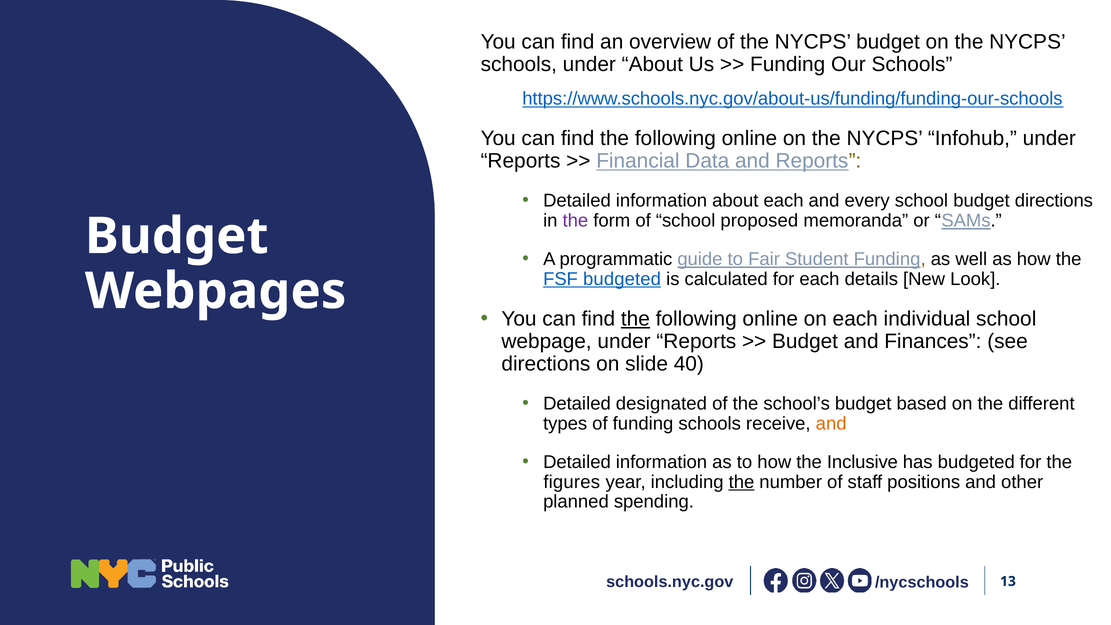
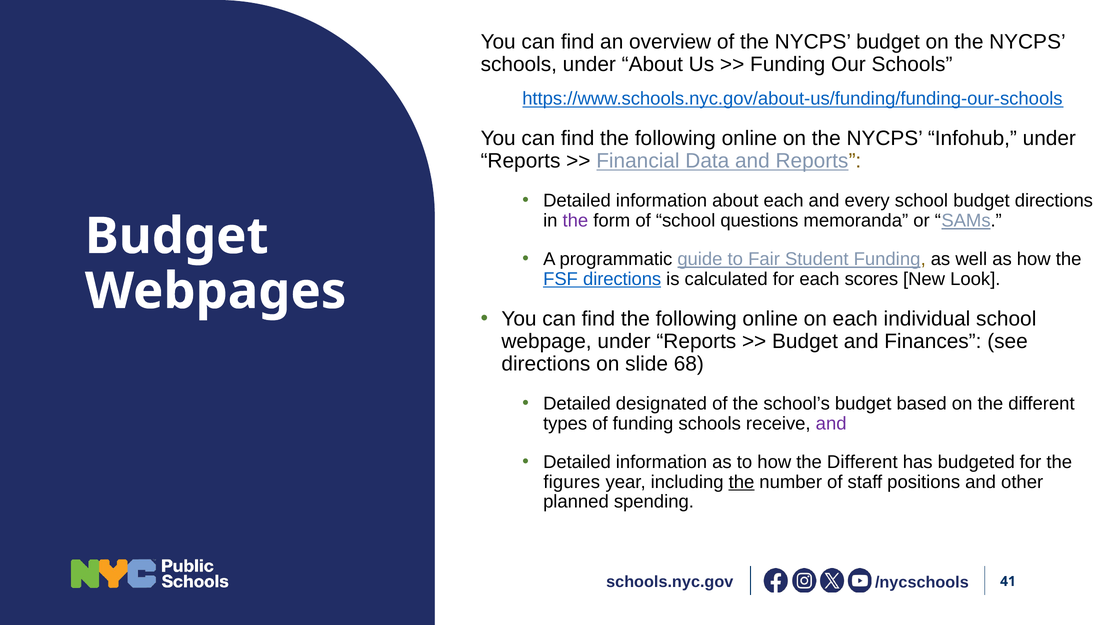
proposed: proposed -> questions
FSF budgeted: budgeted -> directions
details: details -> scores
the at (635, 319) underline: present -> none
40: 40 -> 68
and at (831, 423) colour: orange -> purple
how the Inclusive: Inclusive -> Different
13: 13 -> 41
